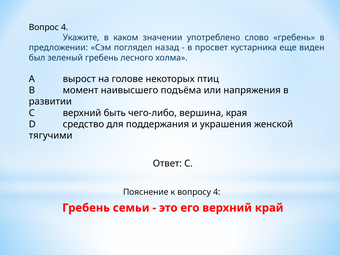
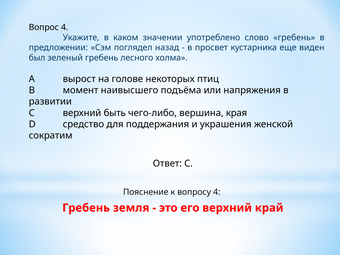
тягучими: тягучими -> сократим
семьи: семьи -> земля
